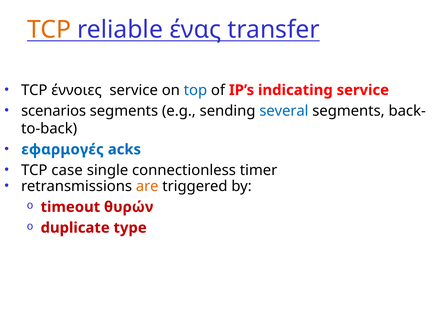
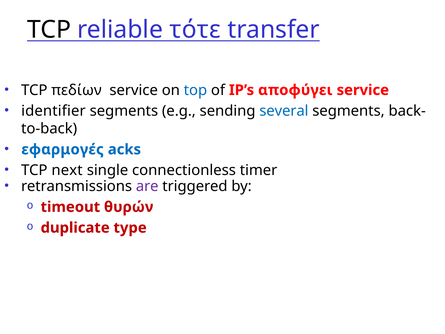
TCP at (49, 30) colour: orange -> black
ένας: ένας -> τότε
έννοιες: έννοιες -> πεδίων
indicating: indicating -> αποφύγει
scenarios: scenarios -> identifier
case: case -> next
are colour: orange -> purple
